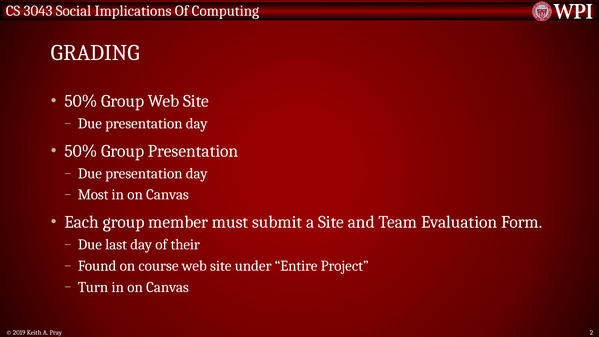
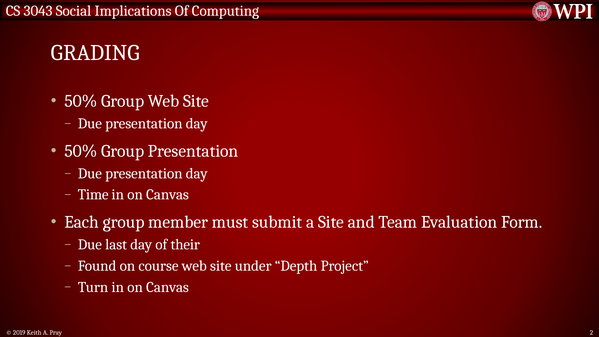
Most: Most -> Time
Entire: Entire -> Depth
